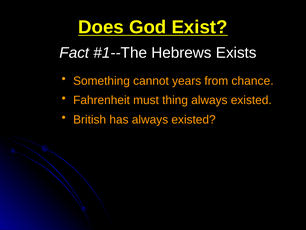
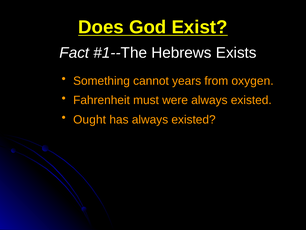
chance: chance -> oxygen
thing: thing -> were
British: British -> Ought
